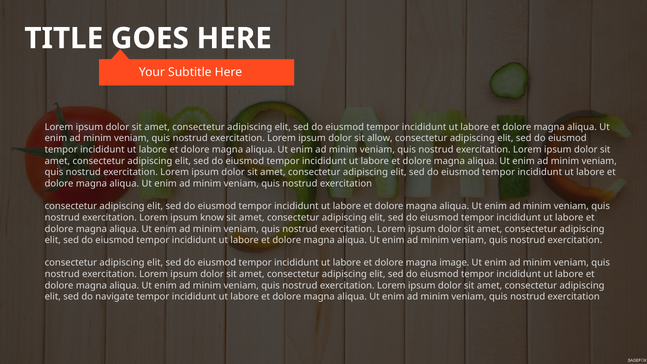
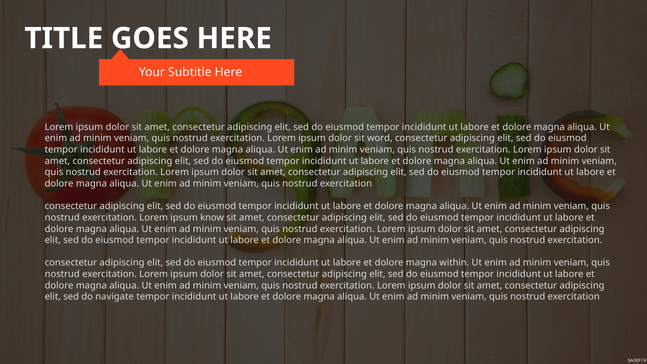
allow: allow -> word
image: image -> within
